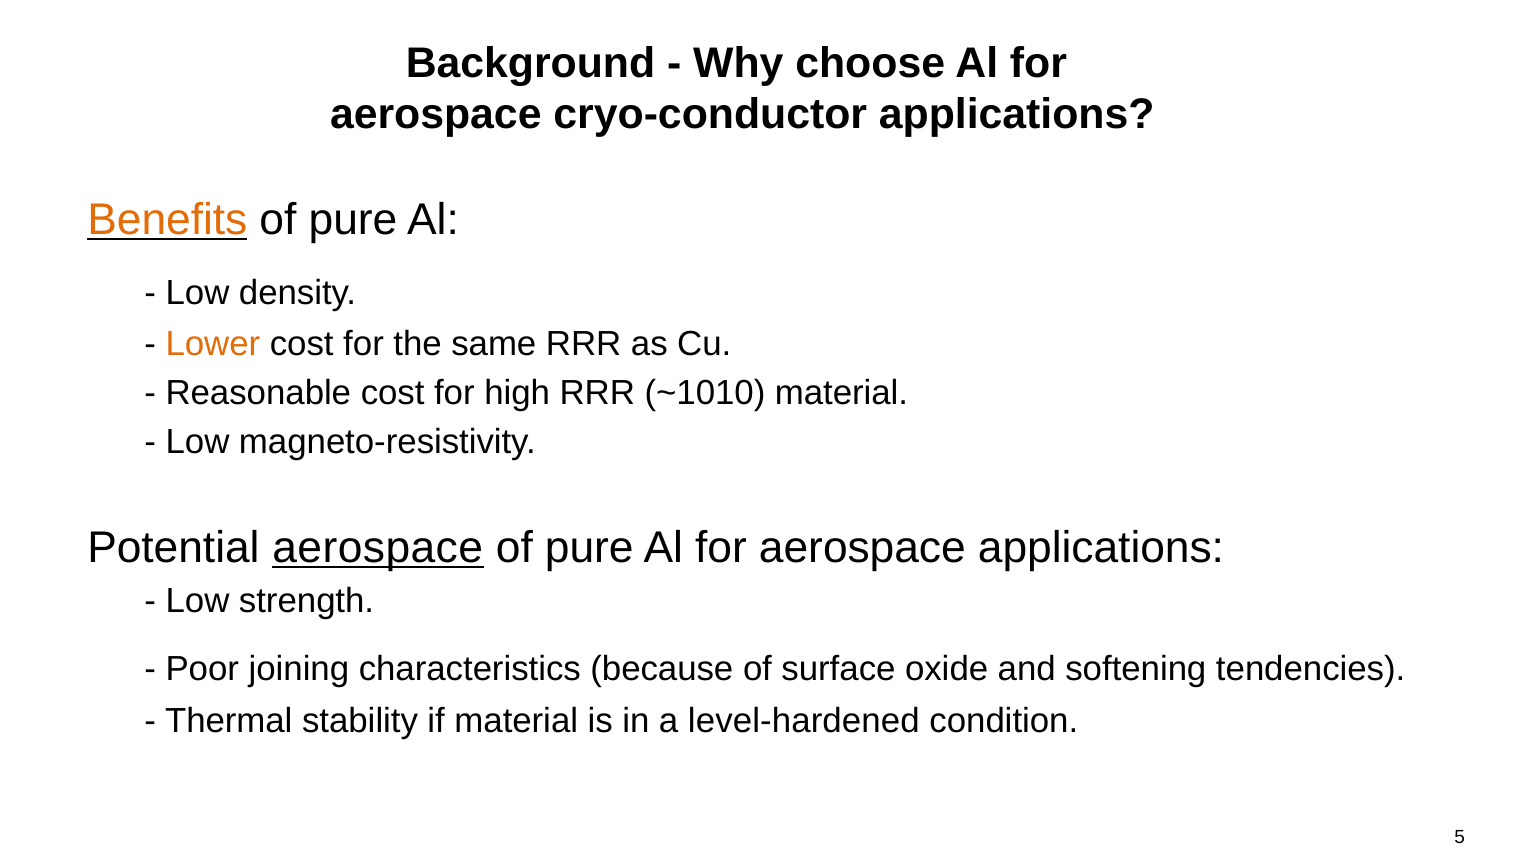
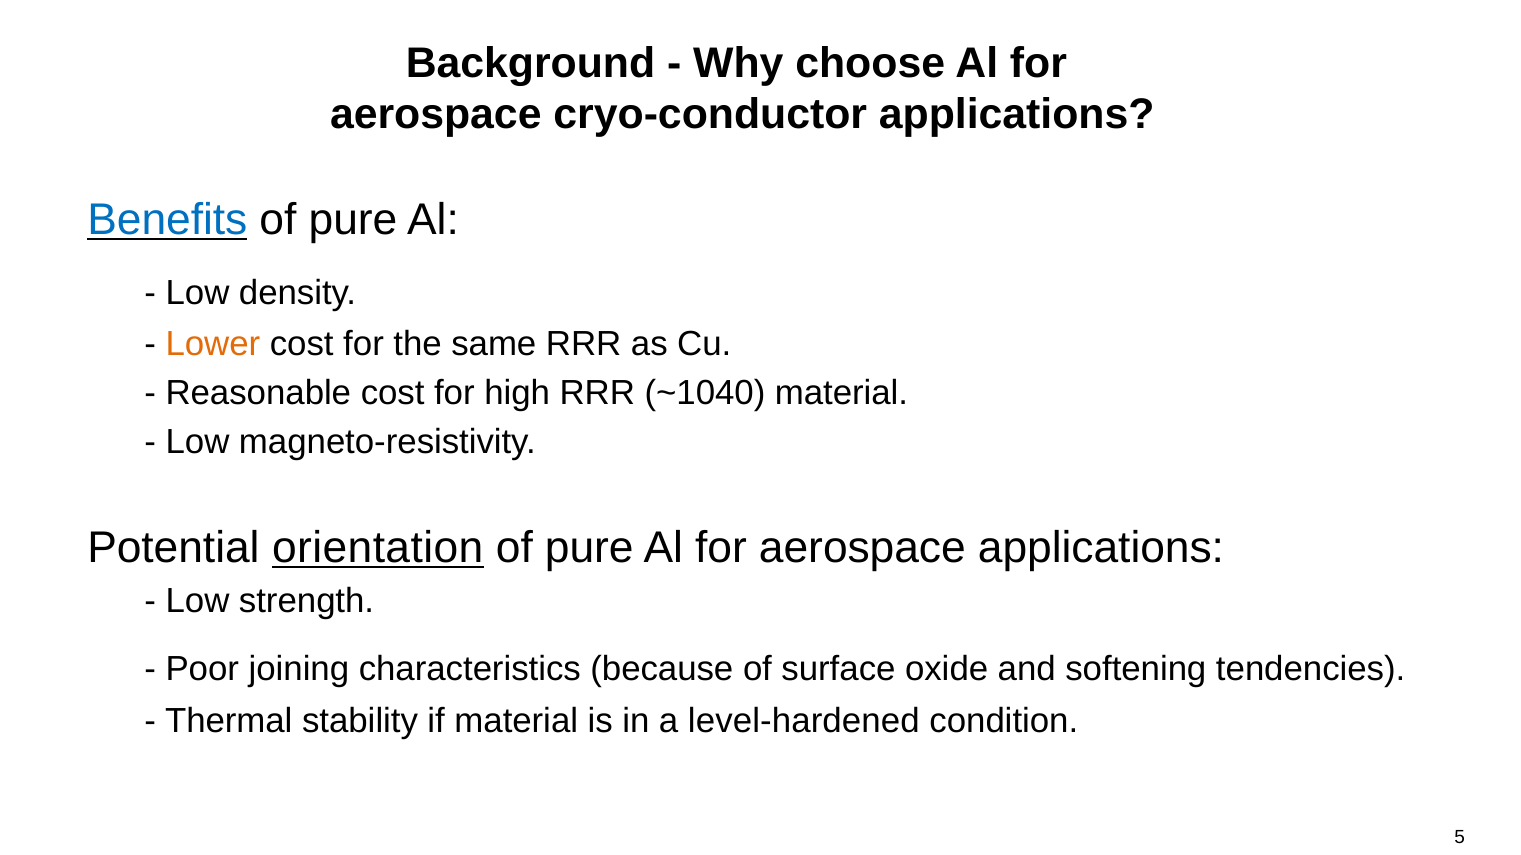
Benefits colour: orange -> blue
~1010: ~1010 -> ~1040
Potential aerospace: aerospace -> orientation
